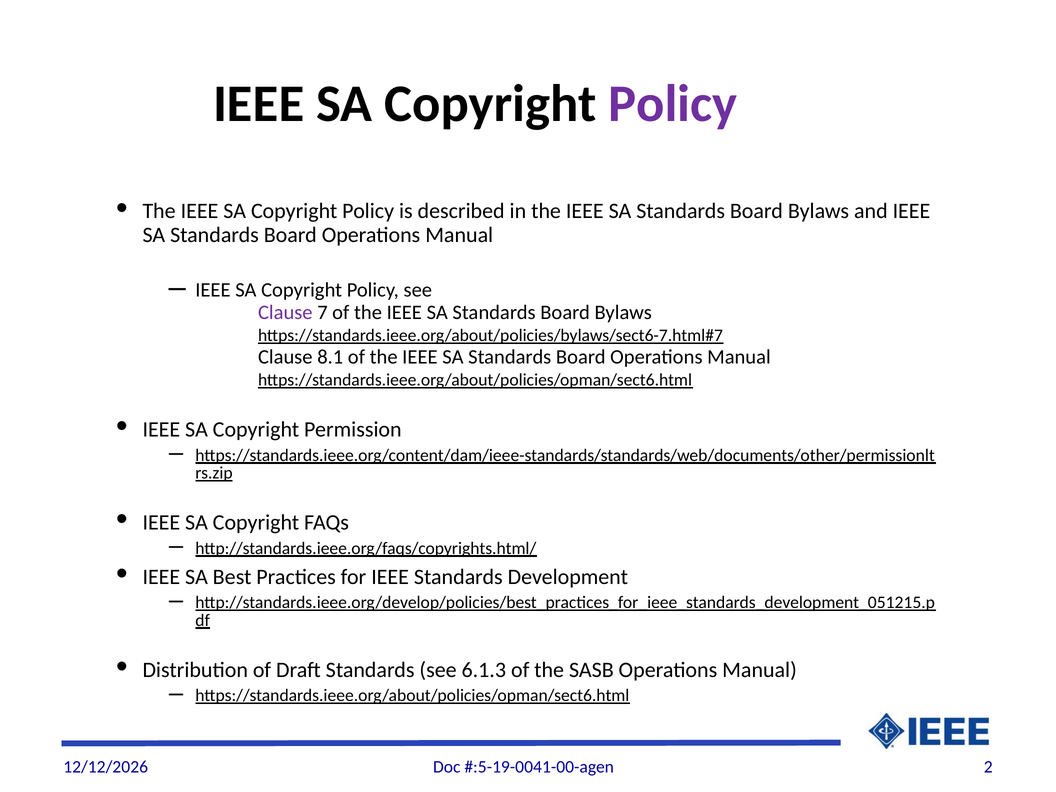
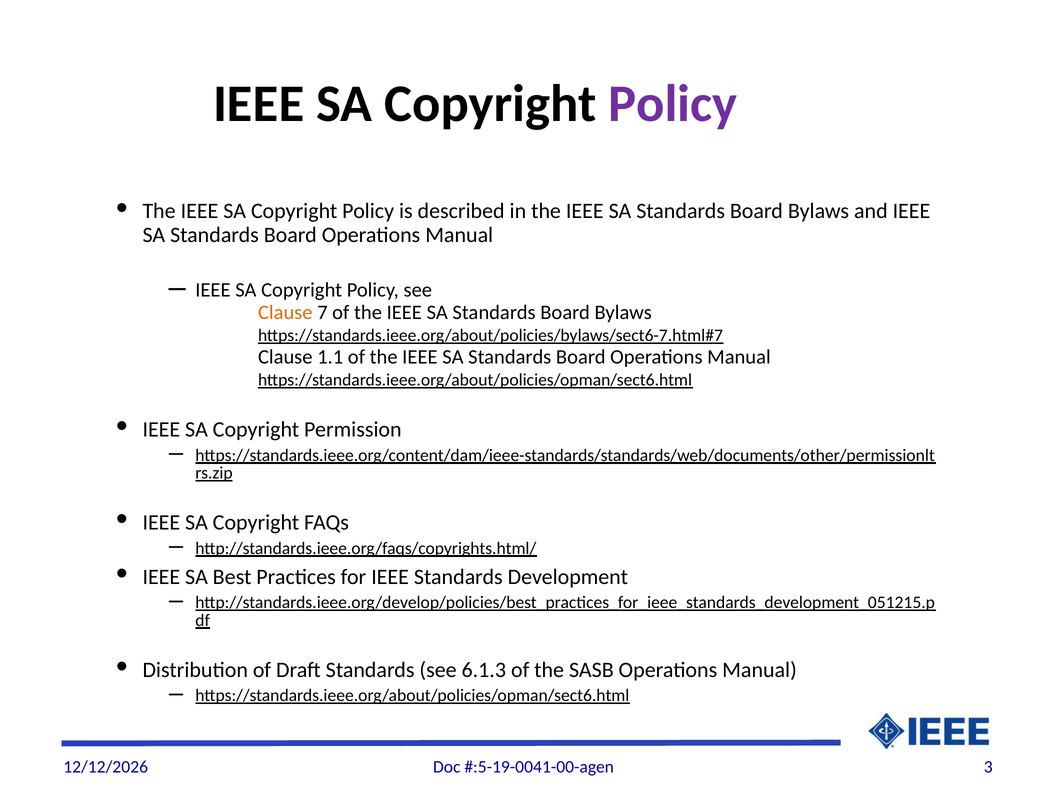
Clause at (285, 312) colour: purple -> orange
8.1: 8.1 -> 1.1
2: 2 -> 3
